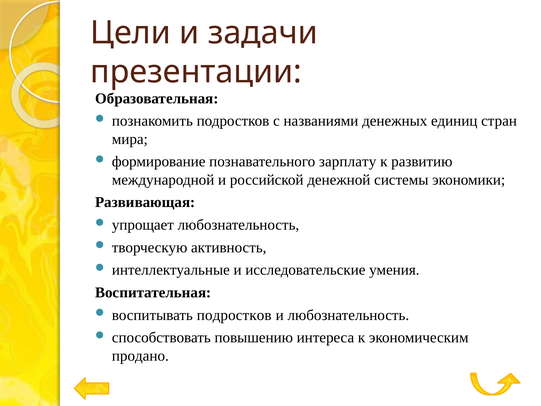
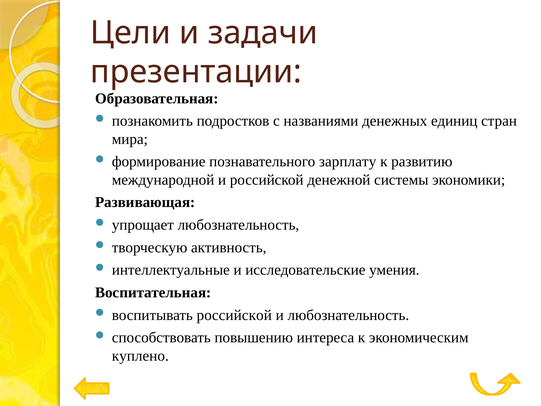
воспитывать подростков: подростков -> российской
продано: продано -> куплено
